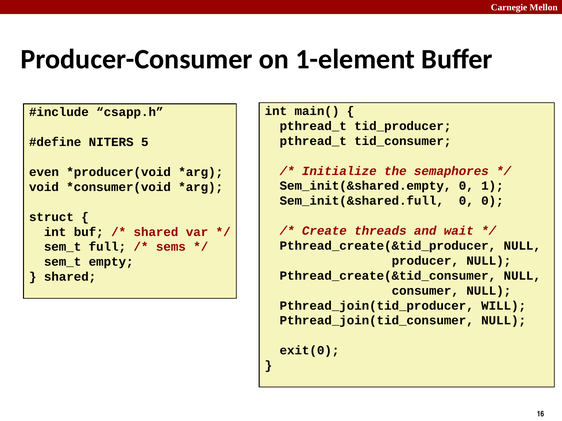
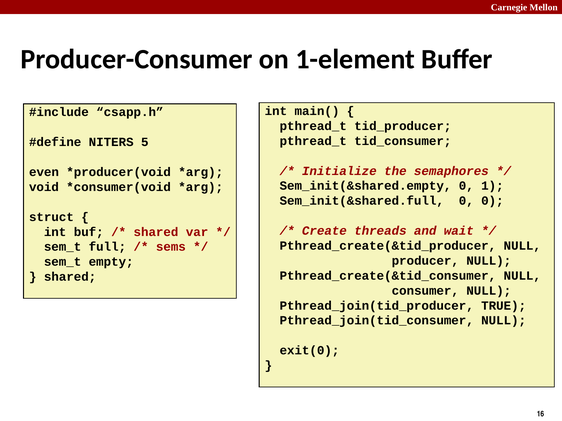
WILL: WILL -> TRUE
